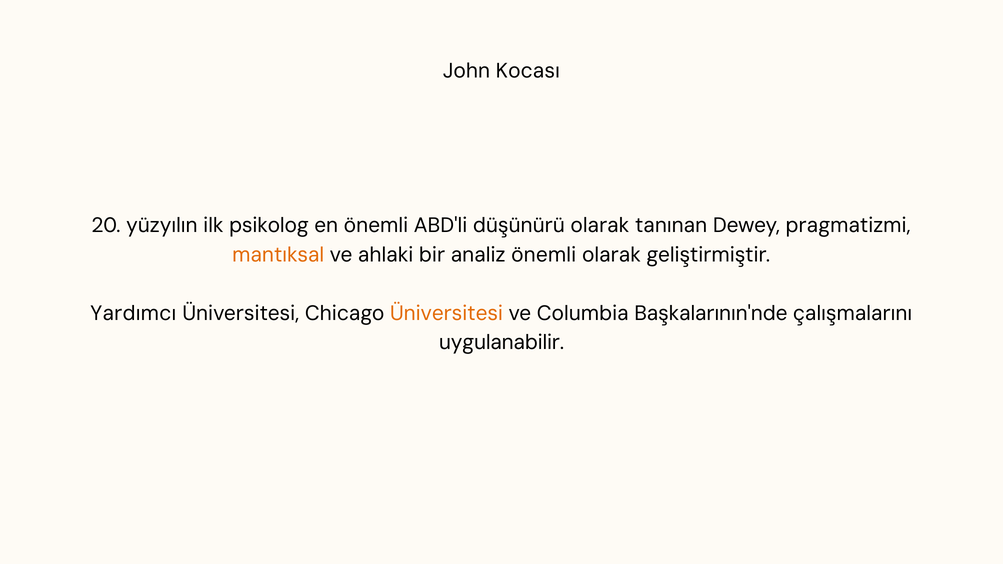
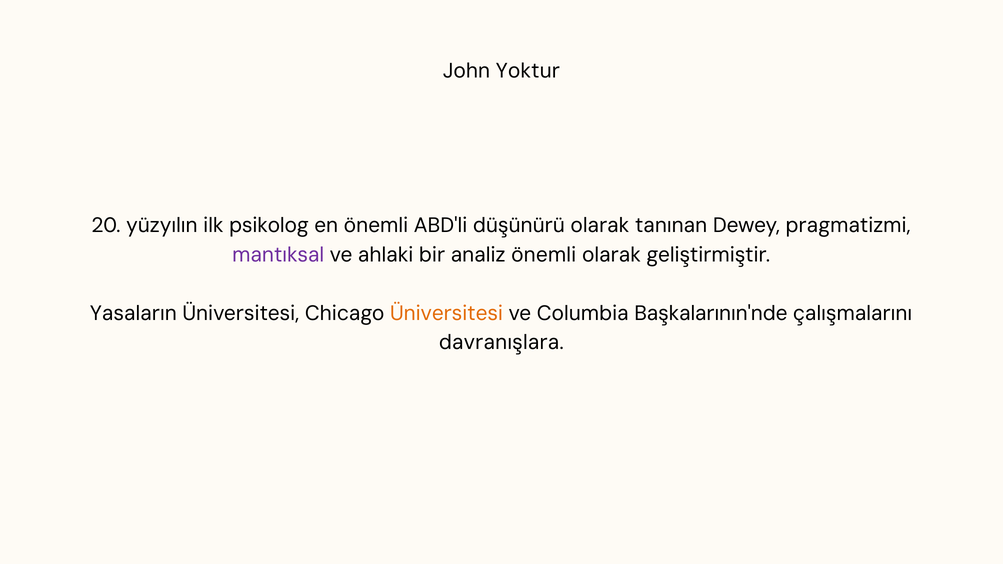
Kocası: Kocası -> Yoktur
mantıksal colour: orange -> purple
Yardımcı: Yardımcı -> Yasaların
uygulanabilir: uygulanabilir -> davranışlara
